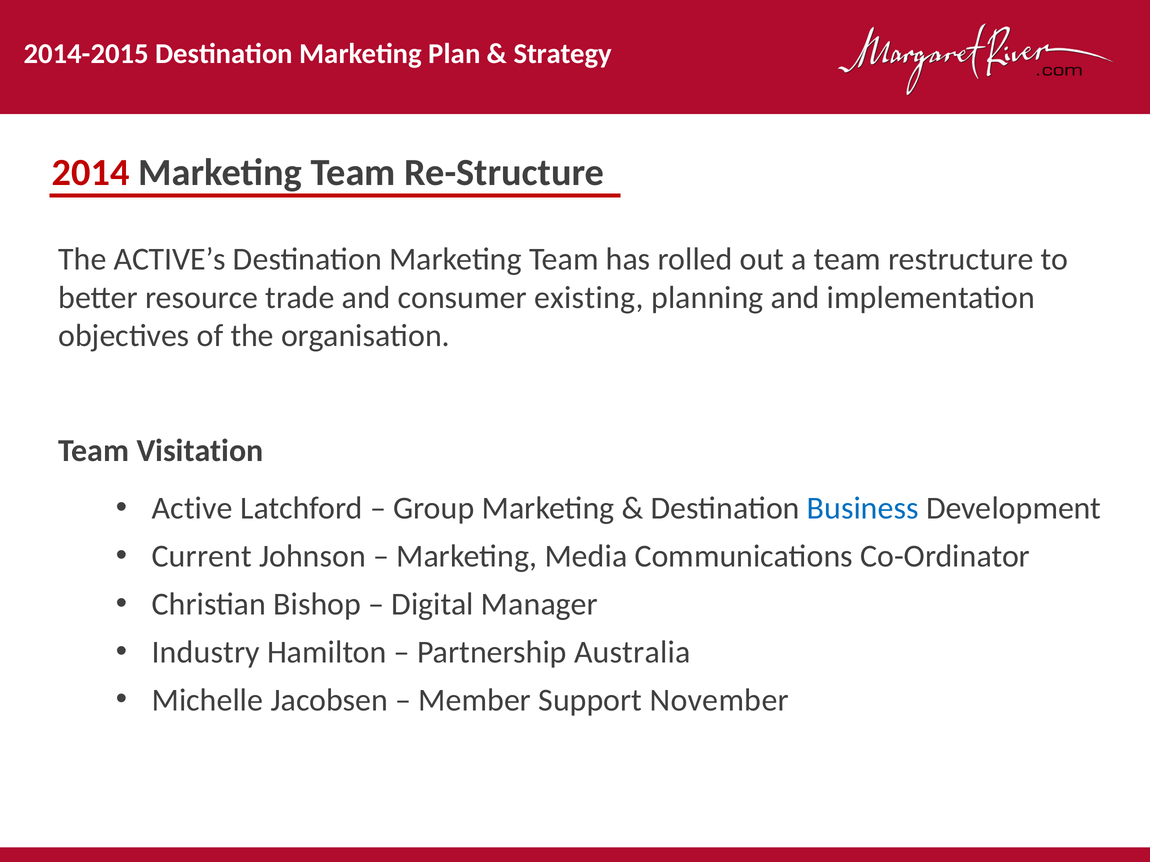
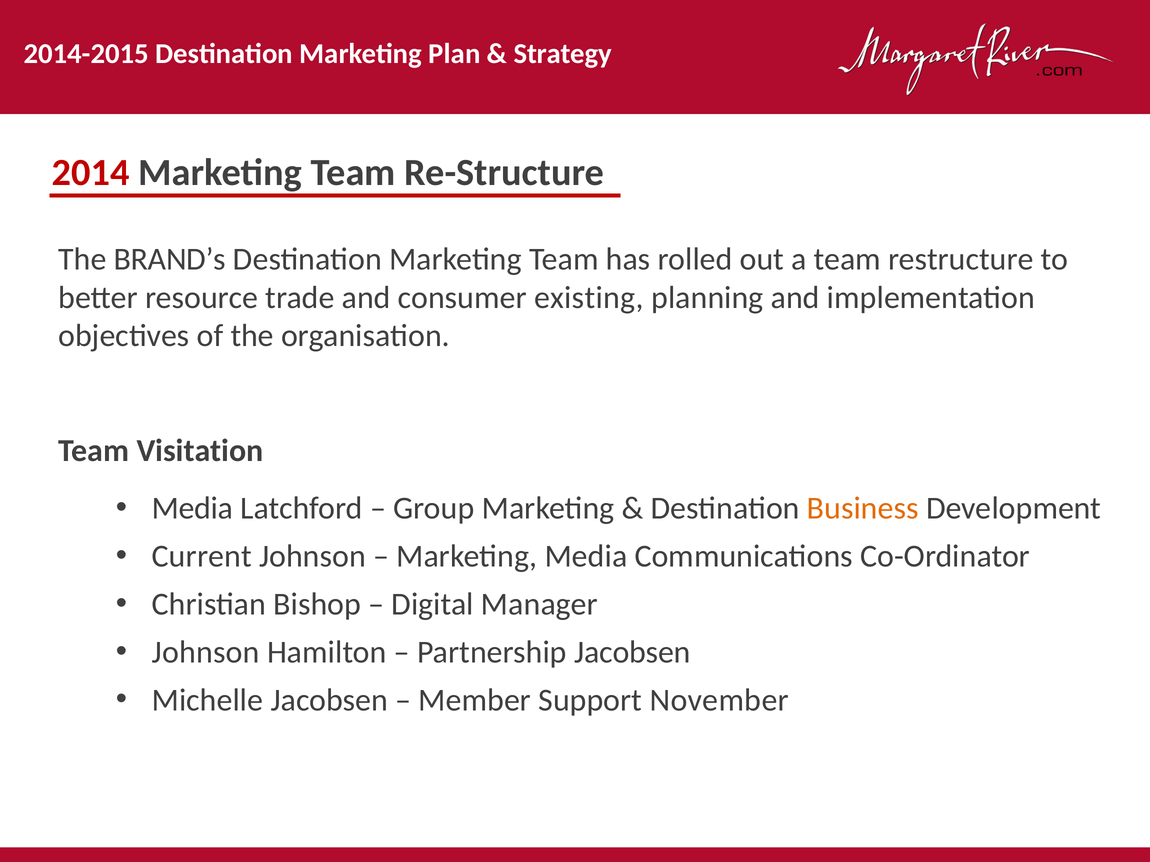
ACTIVE’s: ACTIVE’s -> BRAND’s
Active at (192, 509): Active -> Media
Business colour: blue -> orange
Industry at (206, 653): Industry -> Johnson
Partnership Australia: Australia -> Jacobsen
